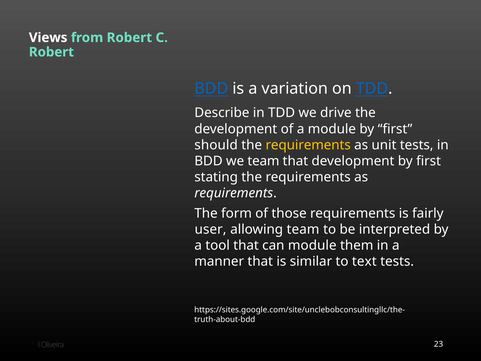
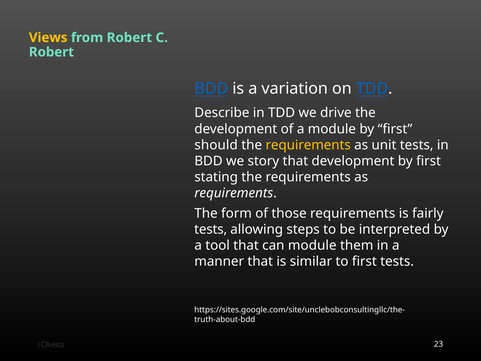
Views colour: white -> yellow
we team: team -> story
user at (211, 229): user -> tests
allowing team: team -> steps
to text: text -> first
